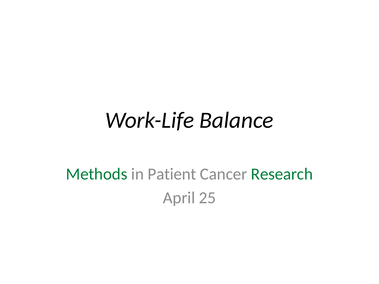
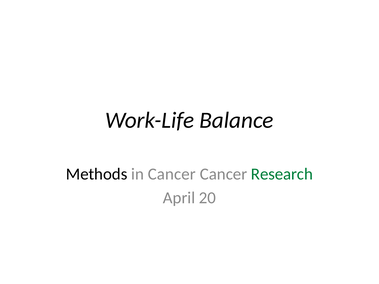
Methods colour: green -> black
in Patient: Patient -> Cancer
25: 25 -> 20
